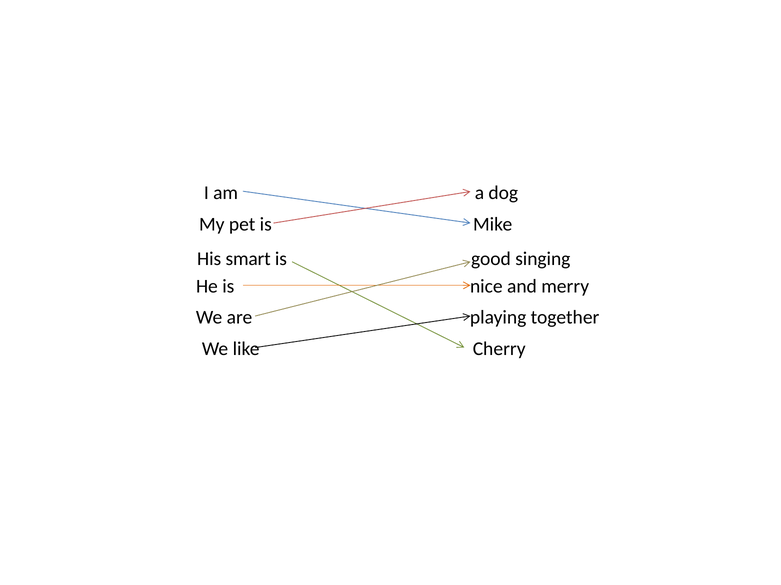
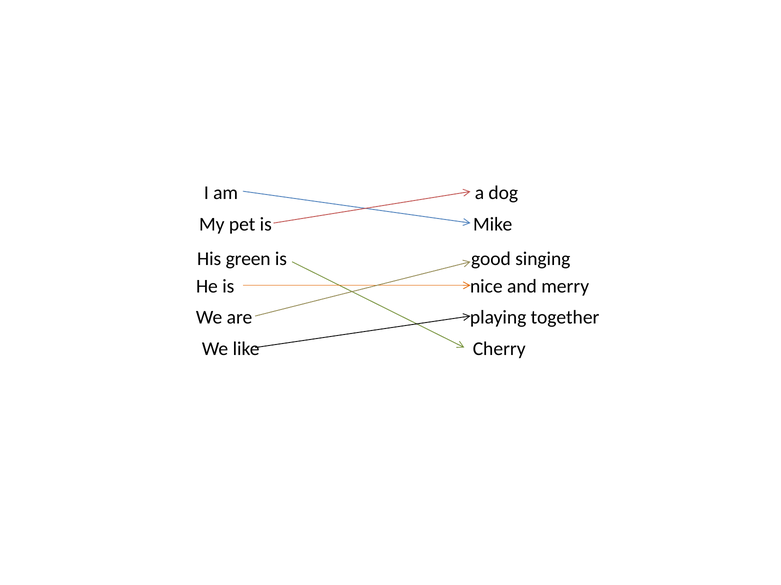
smart: smart -> green
